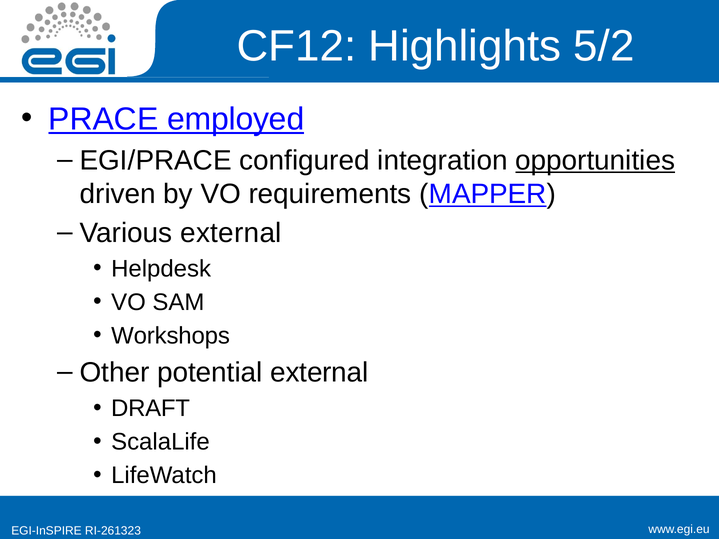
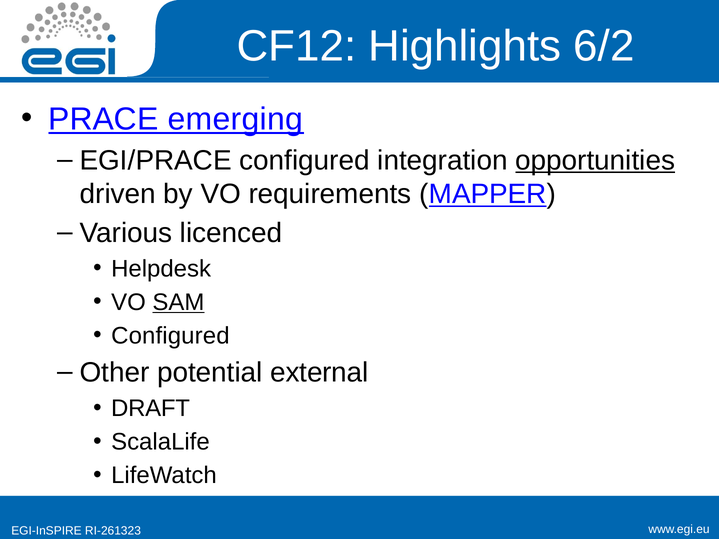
5/2: 5/2 -> 6/2
employed: employed -> emerging
Various external: external -> licenced
SAM underline: none -> present
Workshops at (171, 336): Workshops -> Configured
